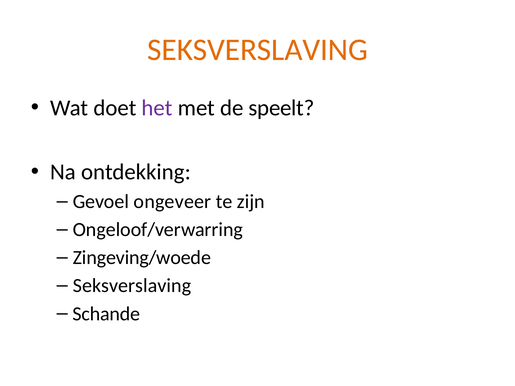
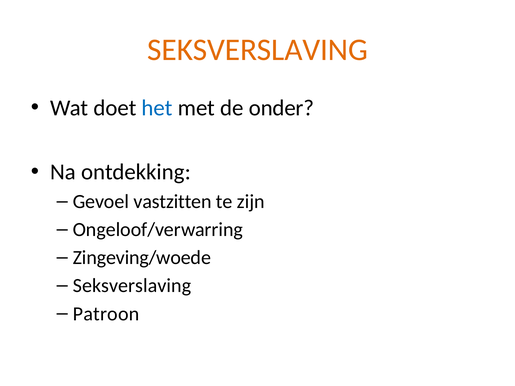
het colour: purple -> blue
speelt: speelt -> onder
ongeveer: ongeveer -> vastzitten
Schande: Schande -> Patroon
